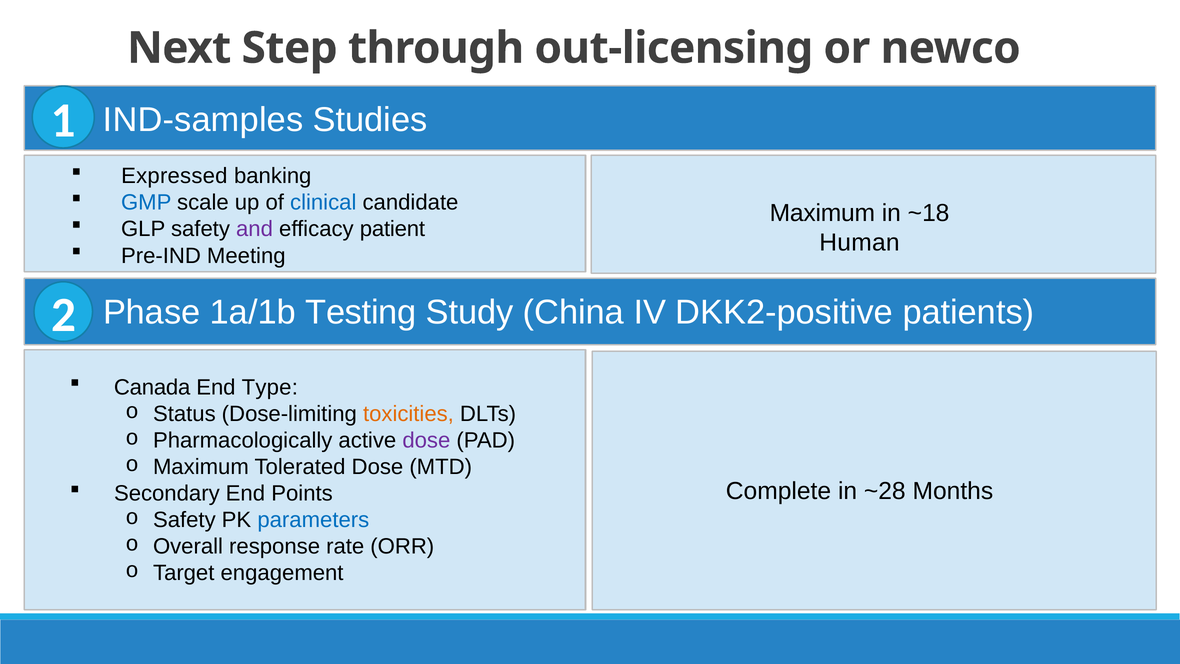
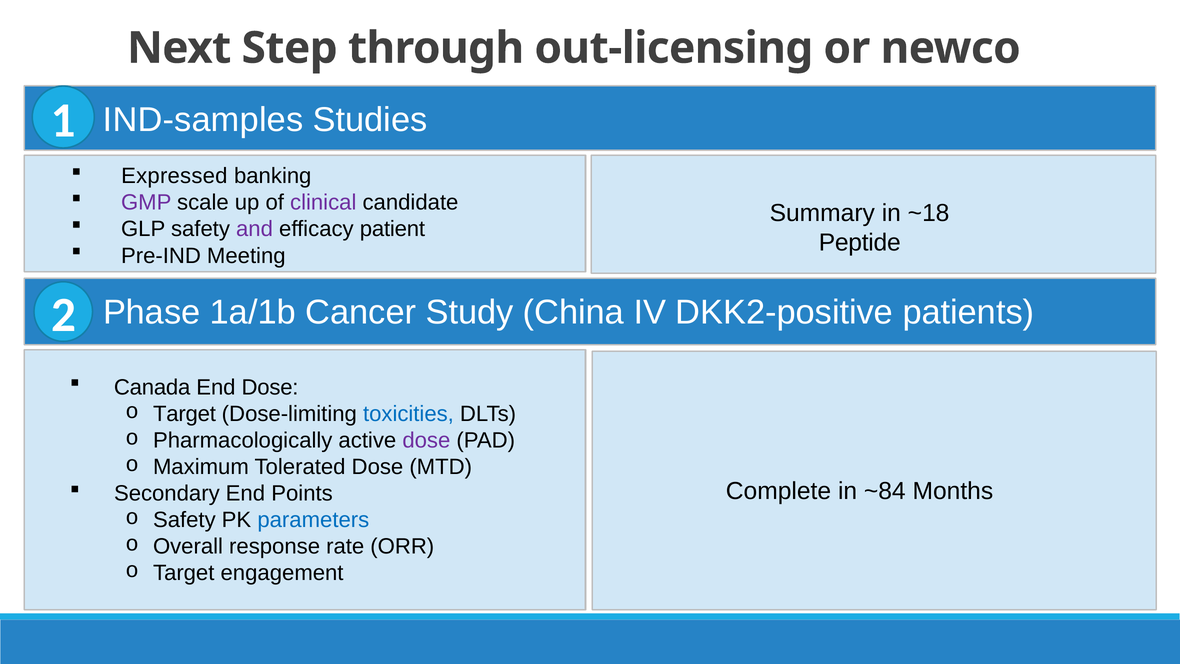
GMP colour: blue -> purple
clinical colour: blue -> purple
Maximum at (822, 213): Maximum -> Summary
Human: Human -> Peptide
Testing: Testing -> Cancer
End Type: Type -> Dose
Status at (184, 414): Status -> Target
toxicities colour: orange -> blue
~28: ~28 -> ~84
